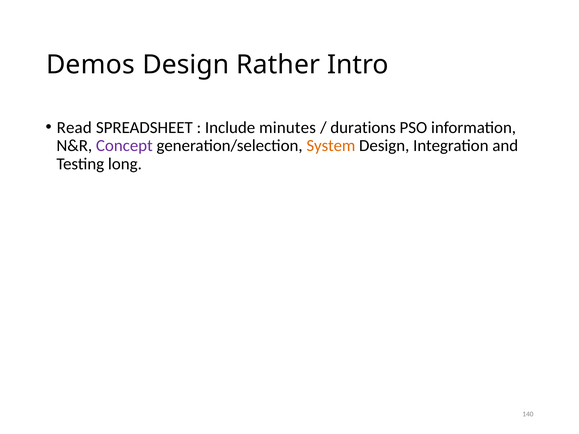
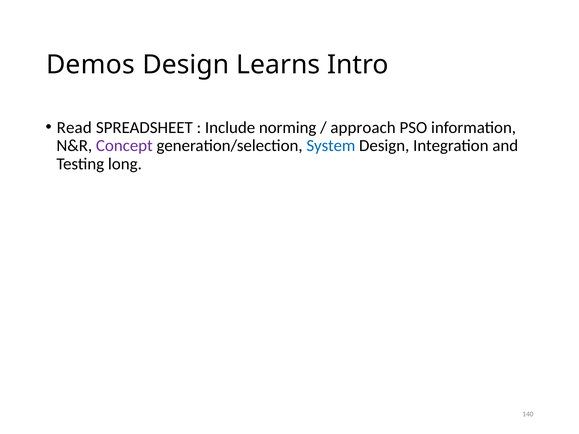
Rather: Rather -> Learns
minutes: minutes -> norming
durations: durations -> approach
System colour: orange -> blue
